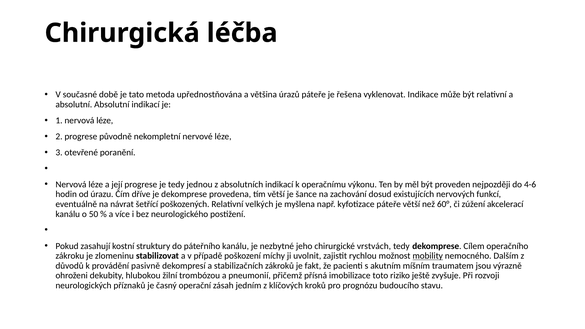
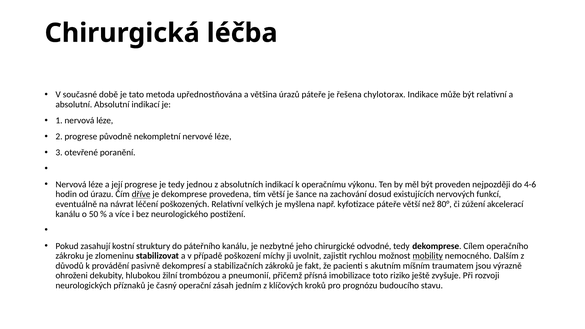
vyklenovat: vyklenovat -> chylotorax
dříve underline: none -> present
šetřící: šetřící -> léčení
60°: 60° -> 80°
vrstvách: vrstvách -> odvodné
